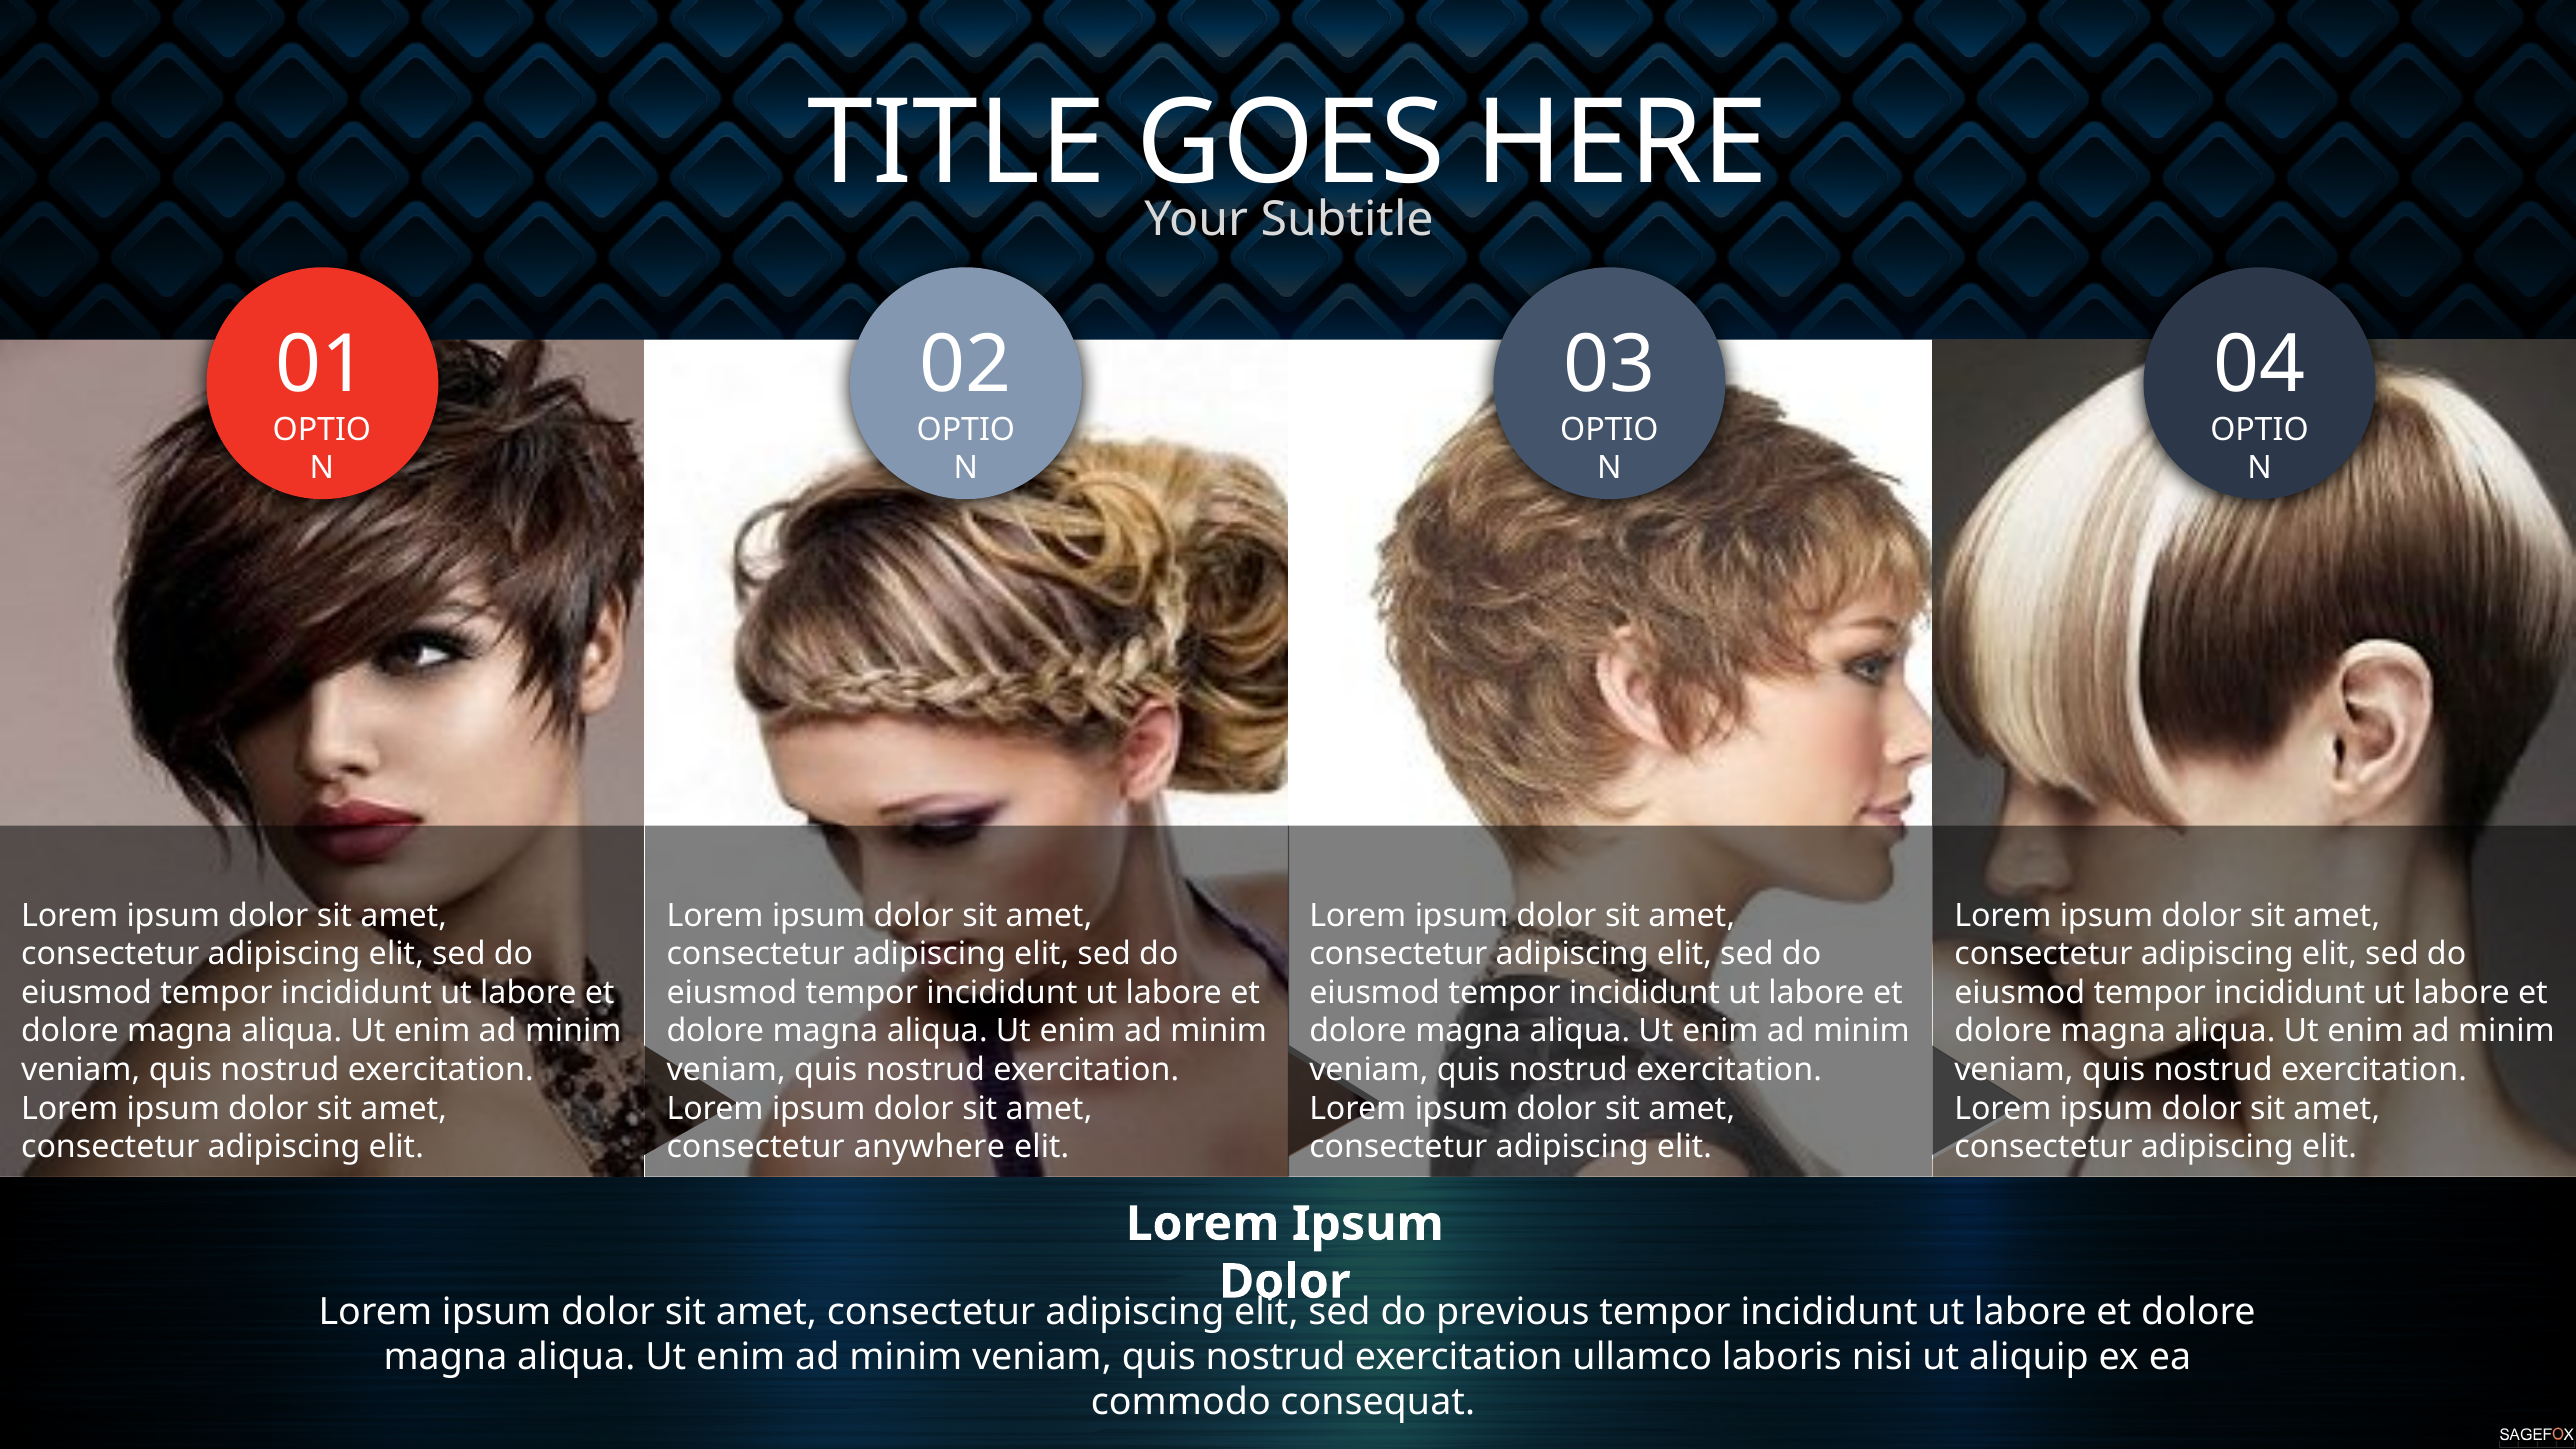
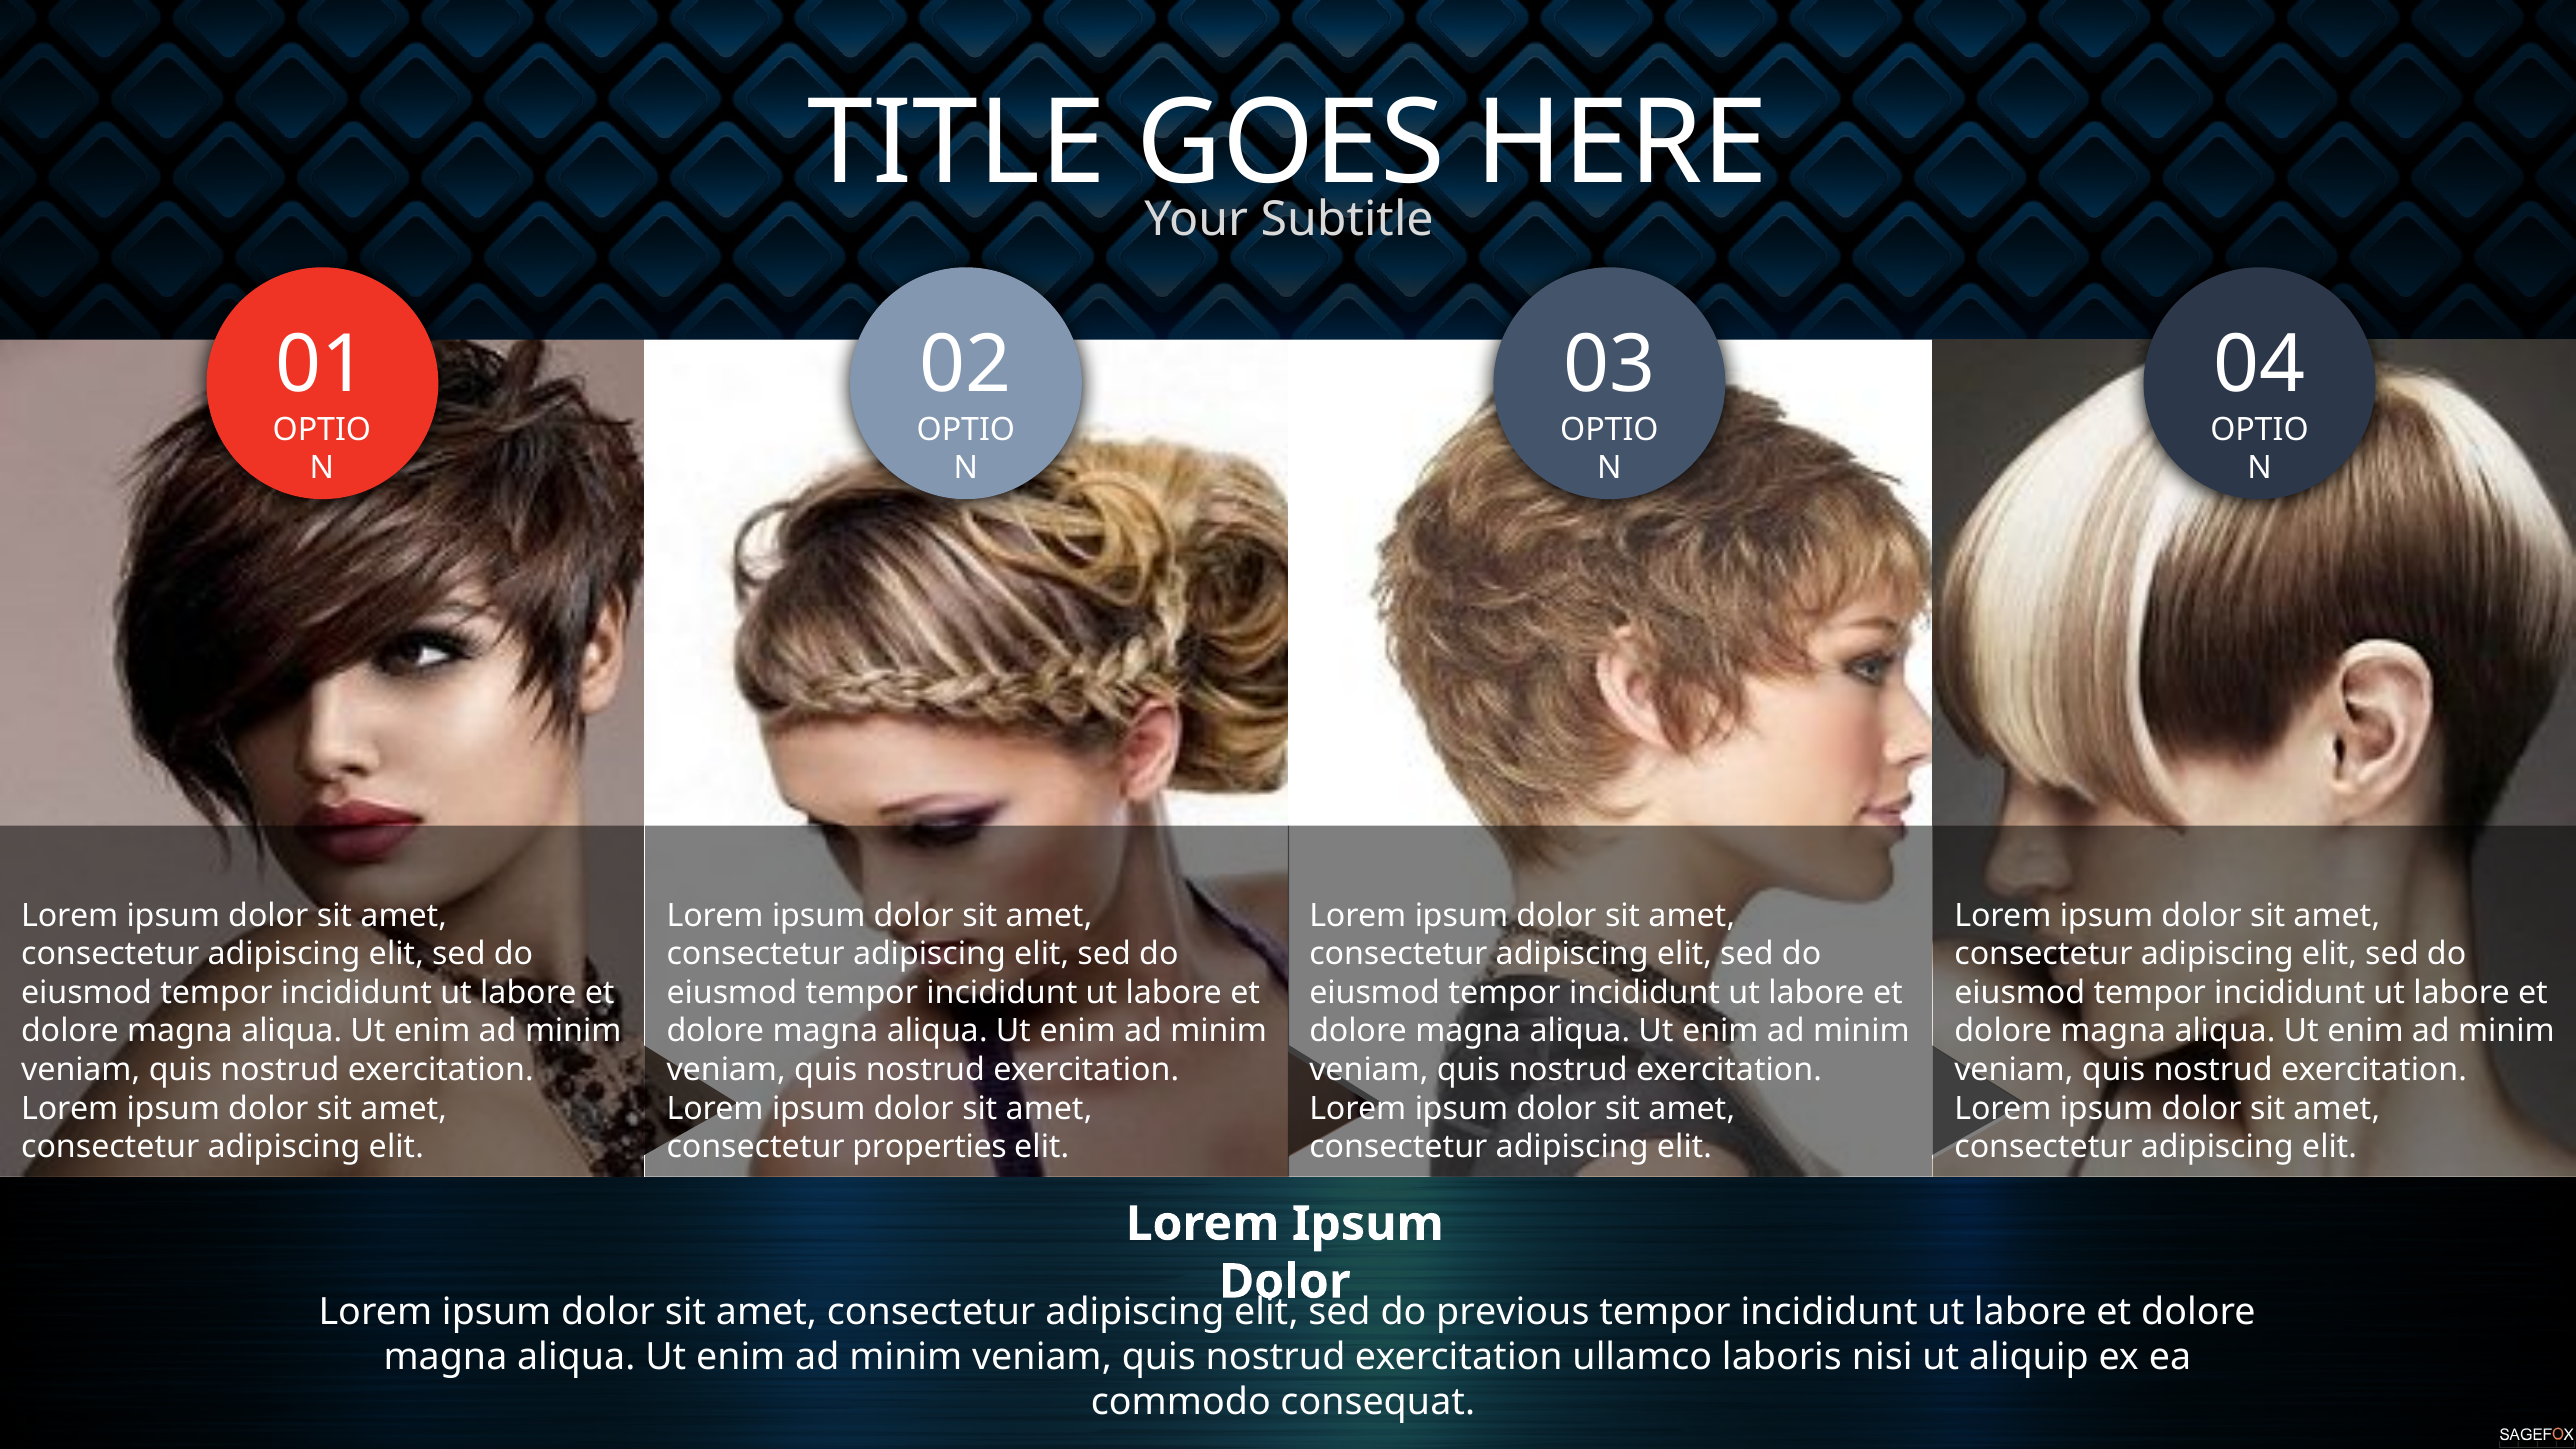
anywhere: anywhere -> properties
